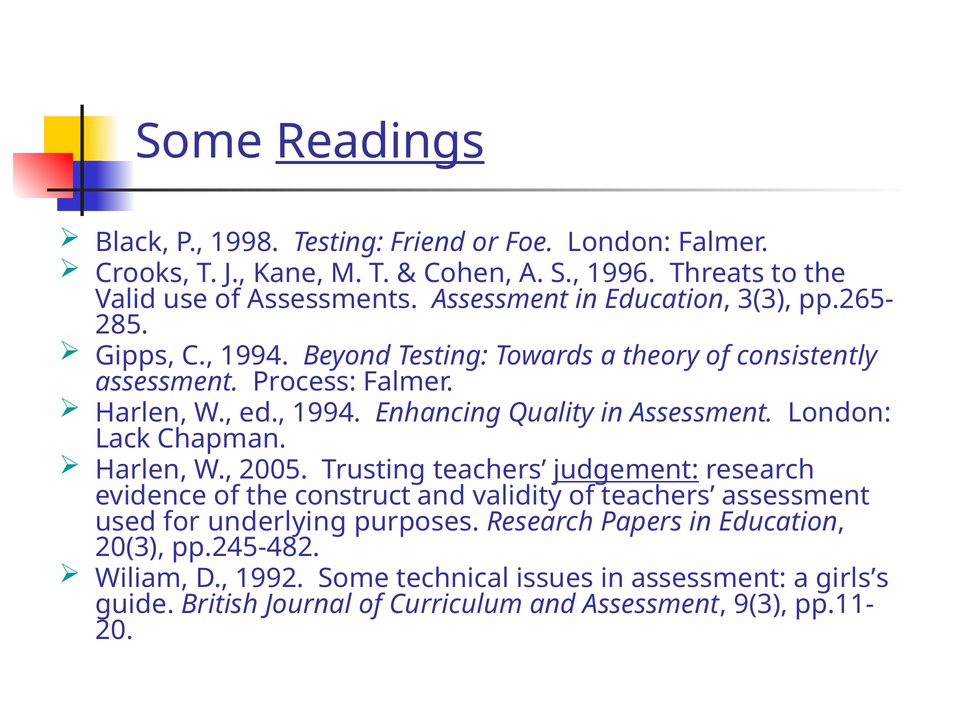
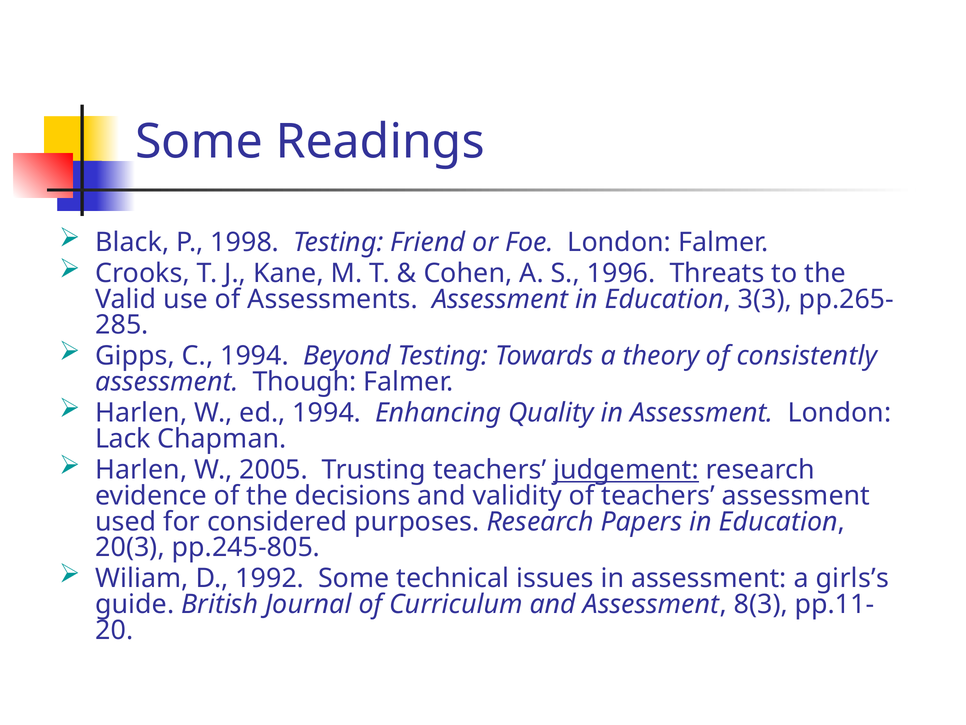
Readings underline: present -> none
Process: Process -> Though
construct: construct -> decisions
underlying: underlying -> considered
pp.245-482: pp.245-482 -> pp.245-805
9(3: 9(3 -> 8(3
